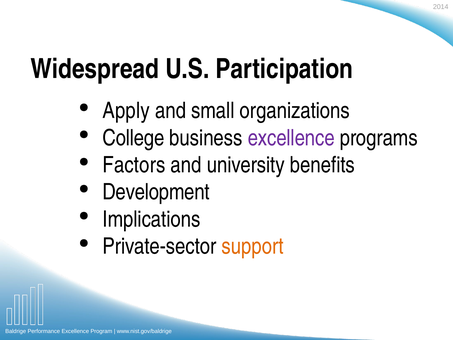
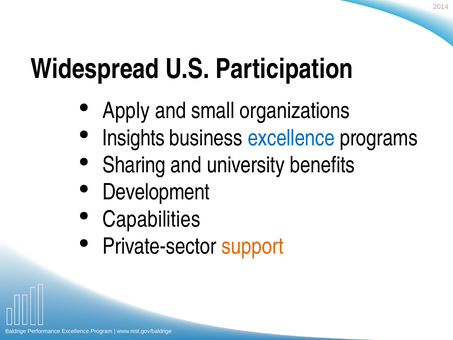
College: College -> Insights
excellence at (291, 138) colour: purple -> blue
Factors: Factors -> Sharing
Implications: Implications -> Capabilities
